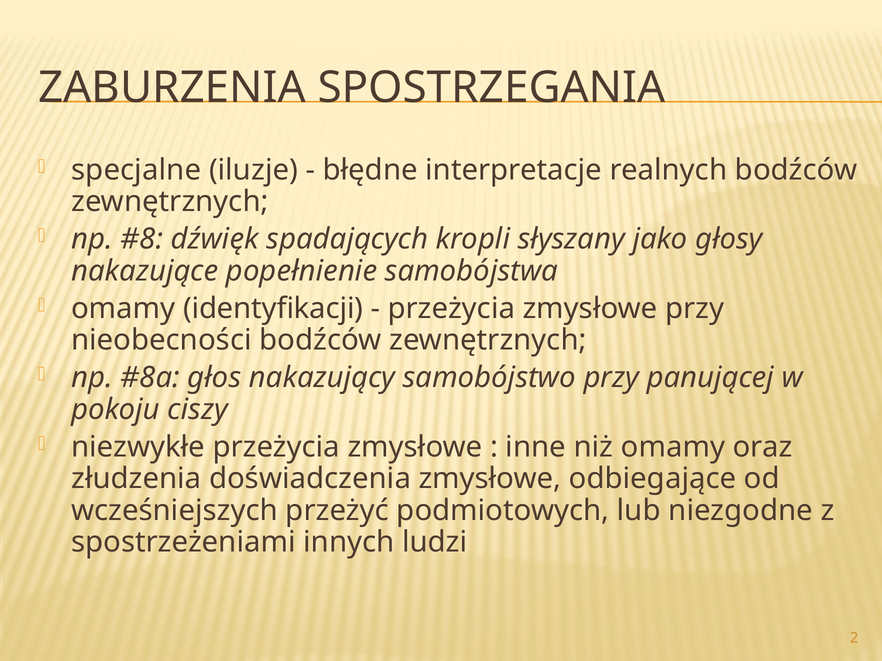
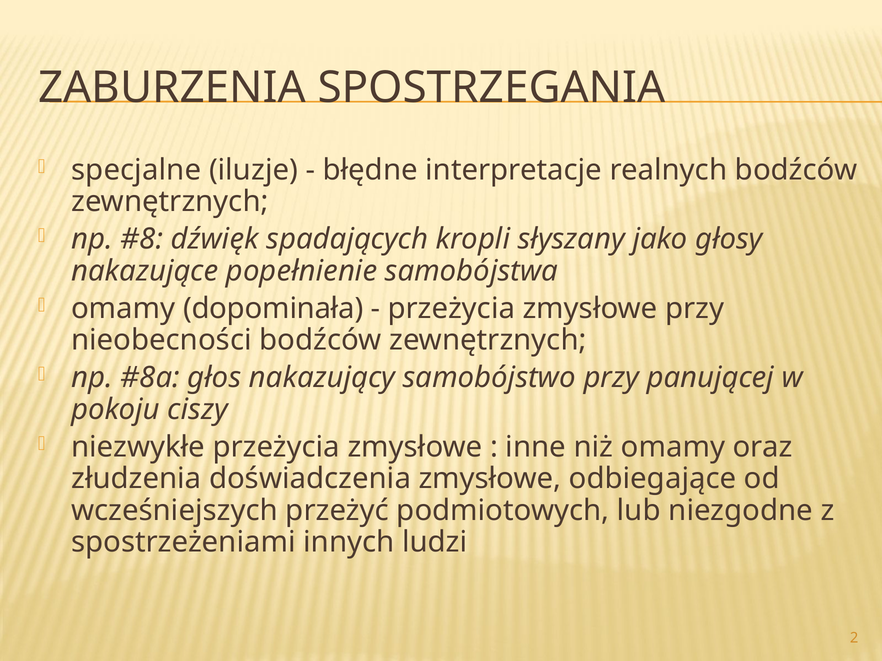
identyfikacji: identyfikacji -> dopominała
